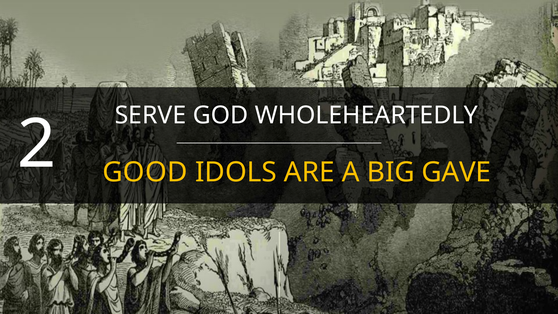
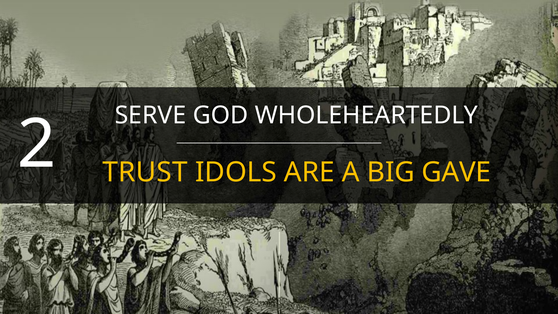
GOOD: GOOD -> TRUST
